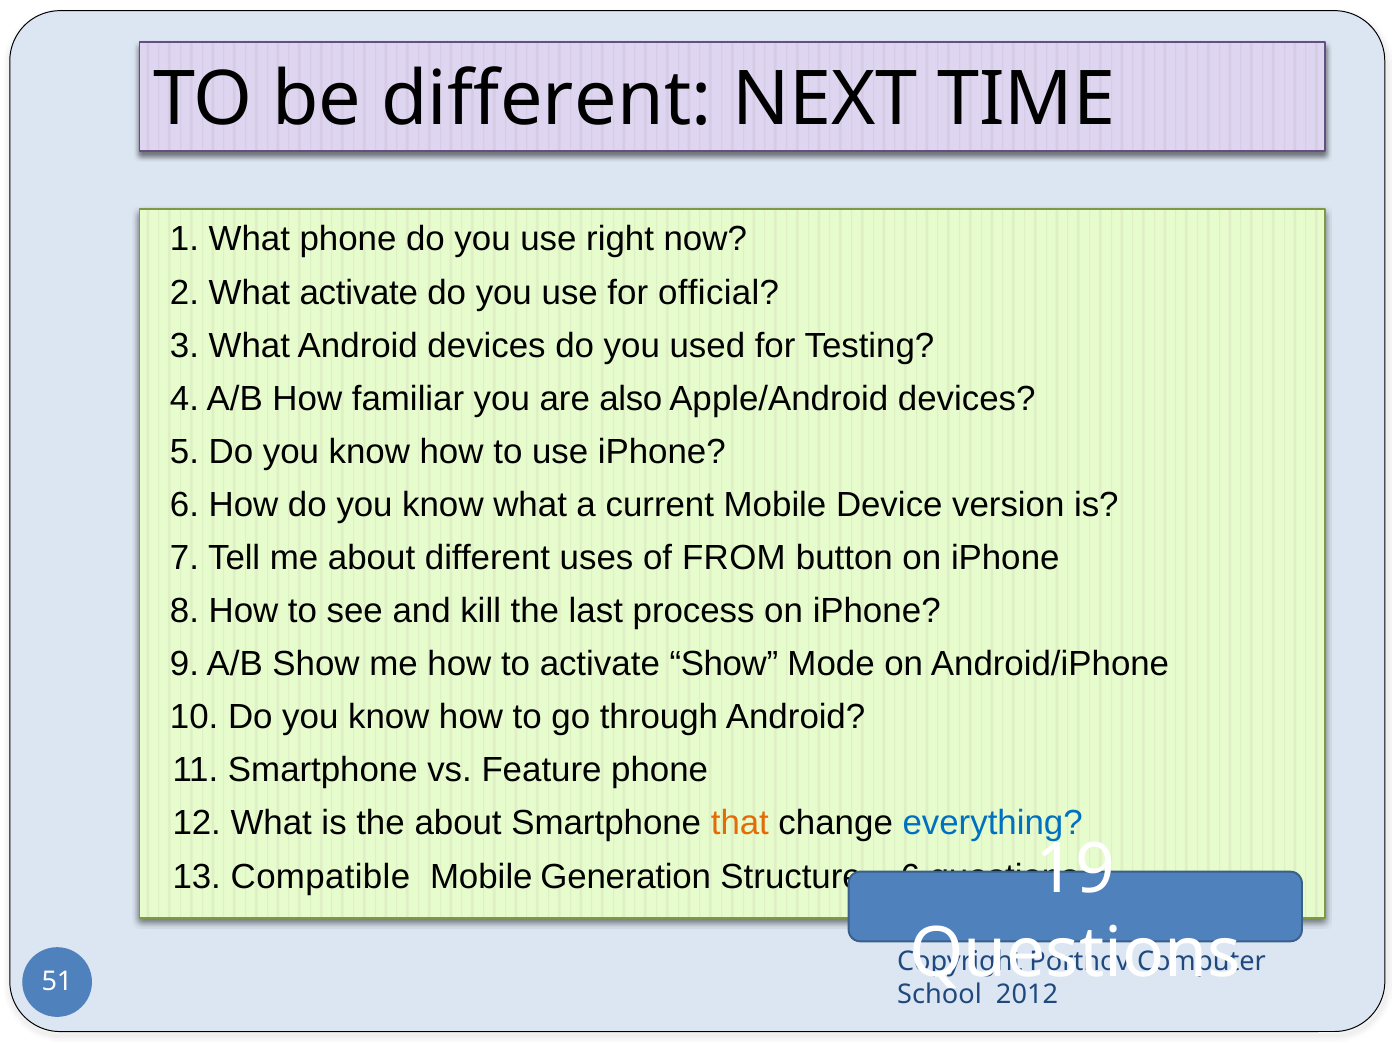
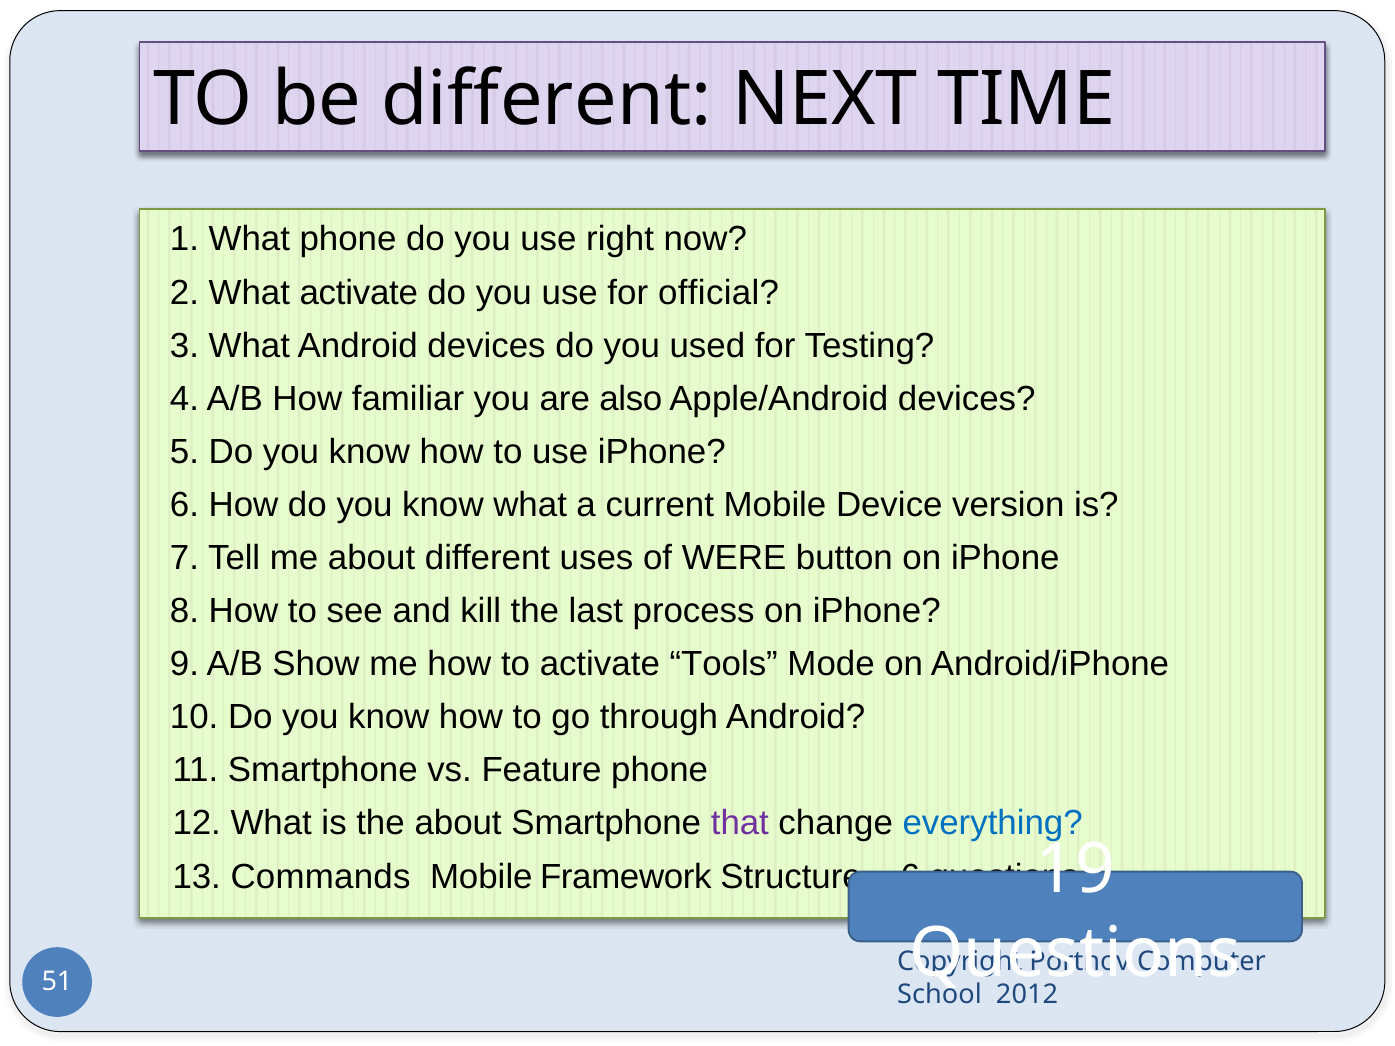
FROM: FROM -> WERE
activate Show: Show -> Tools
that colour: orange -> purple
Compatible: Compatible -> Commands
Generation: Generation -> Framework
